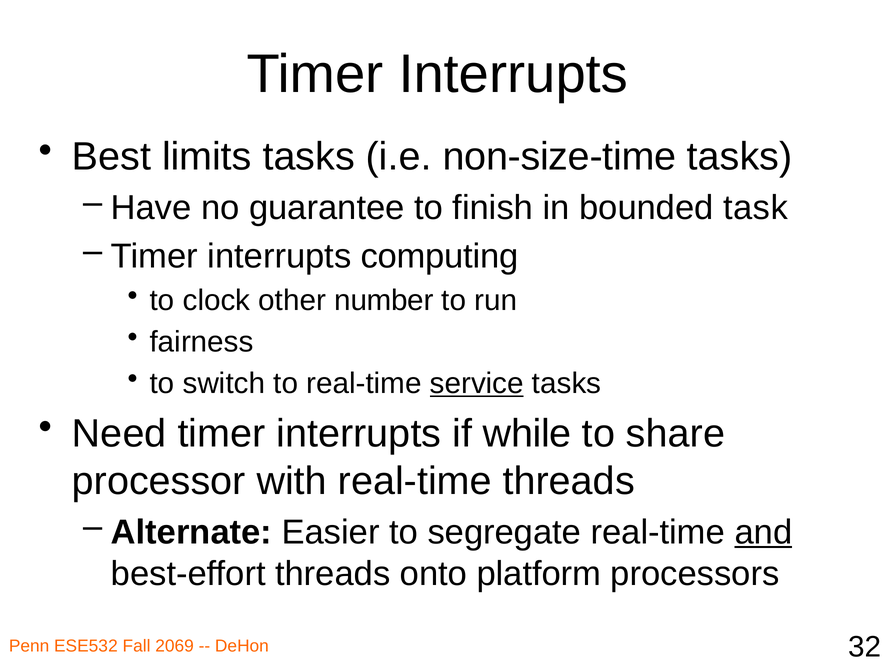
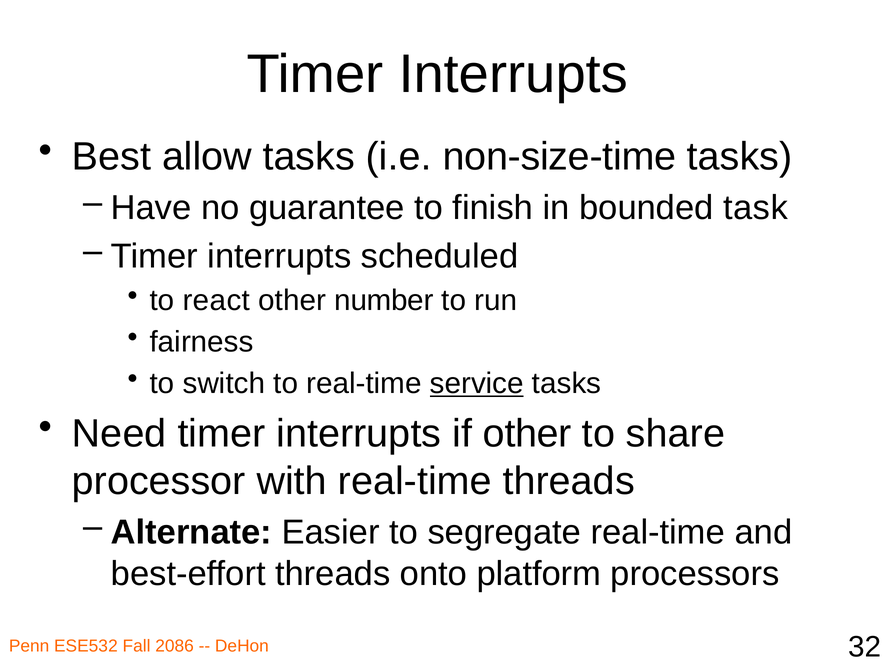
limits: limits -> allow
computing: computing -> scheduled
clock: clock -> react
if while: while -> other
and underline: present -> none
2069: 2069 -> 2086
